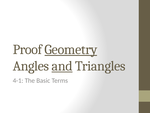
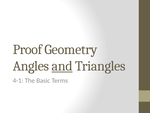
Geometry underline: present -> none
